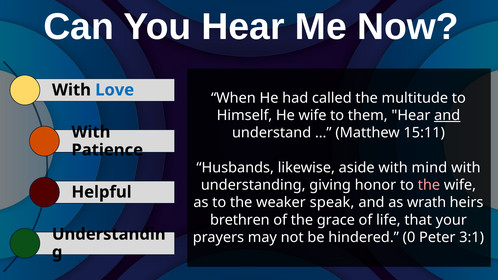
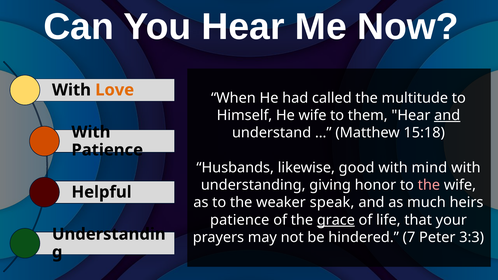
Love colour: blue -> orange
15:11: 15:11 -> 15:18
aside: aside -> good
wrath: wrath -> much
brethren at (240, 220): brethren -> patience
grace underline: none -> present
0: 0 -> 7
3:1: 3:1 -> 3:3
